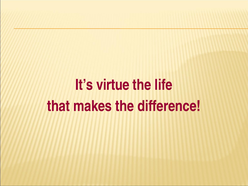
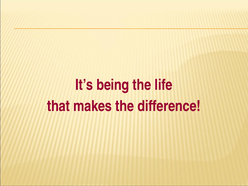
virtue: virtue -> being
